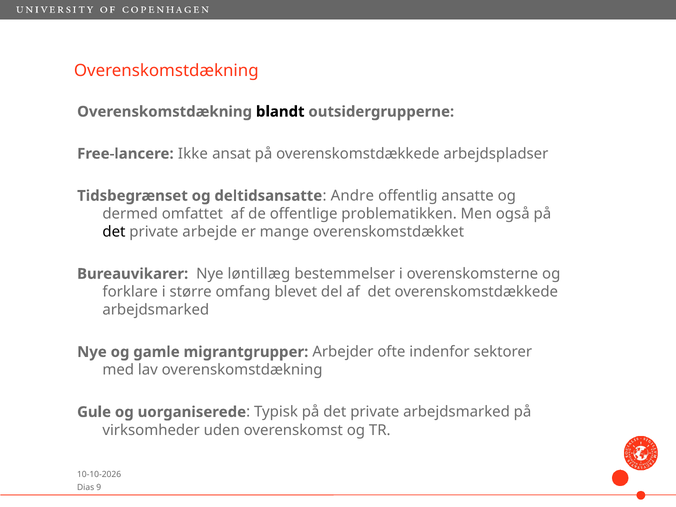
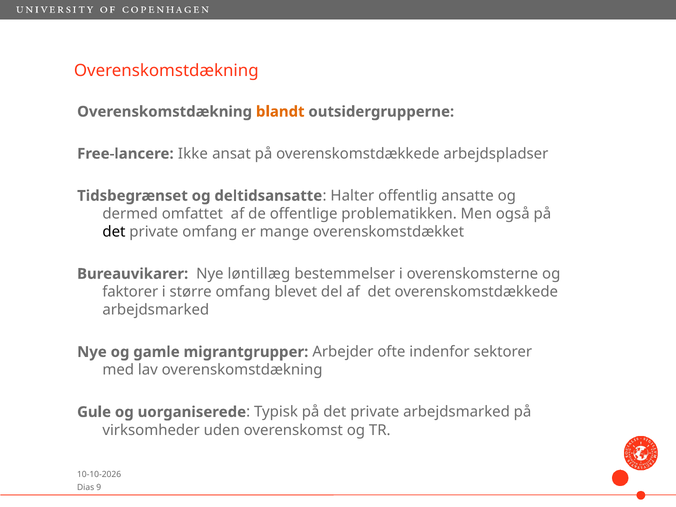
blandt colour: black -> orange
Andre: Andre -> Halter
private arbejde: arbejde -> omfang
forklare: forklare -> faktorer
